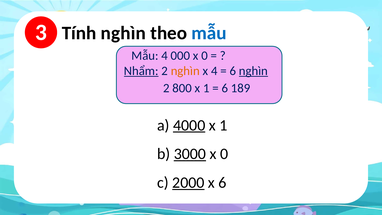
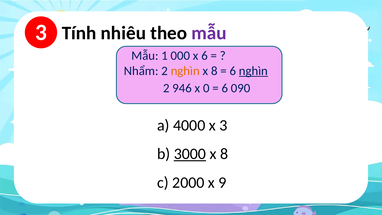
Tính nghìn: nghìn -> nhiêu
mẫu at (209, 33) colour: blue -> purple
Mẫu 4: 4 -> 1
000 x 0: 0 -> 6
Nhẩm underline: present -> none
4 at (214, 71): 4 -> 8
800: 800 -> 946
1 at (206, 88): 1 -> 0
189: 189 -> 090
4000 underline: present -> none
1 at (223, 125): 1 -> 3
0 at (224, 154): 0 -> 8
2000 underline: present -> none
x 6: 6 -> 9
